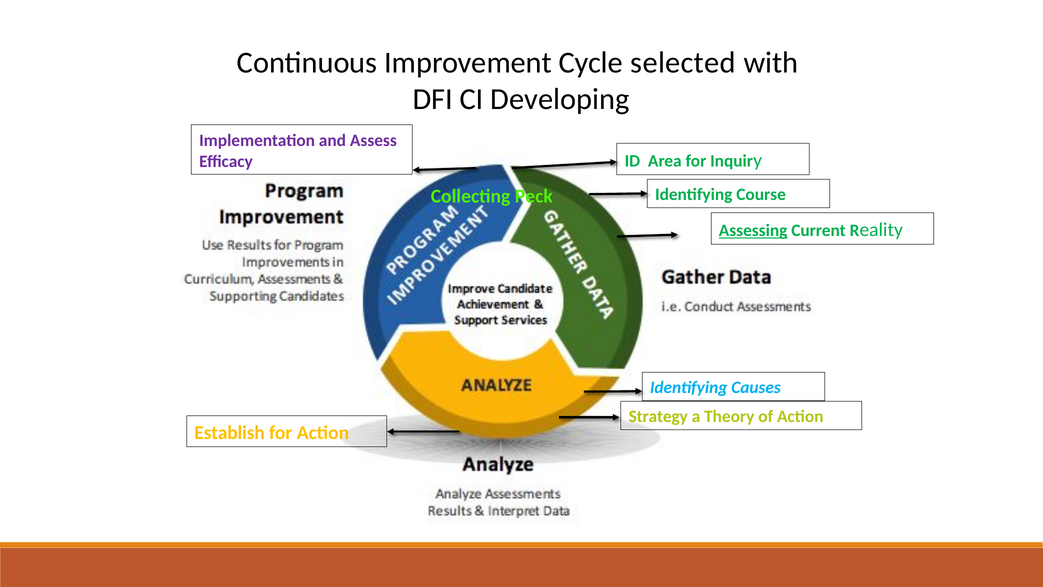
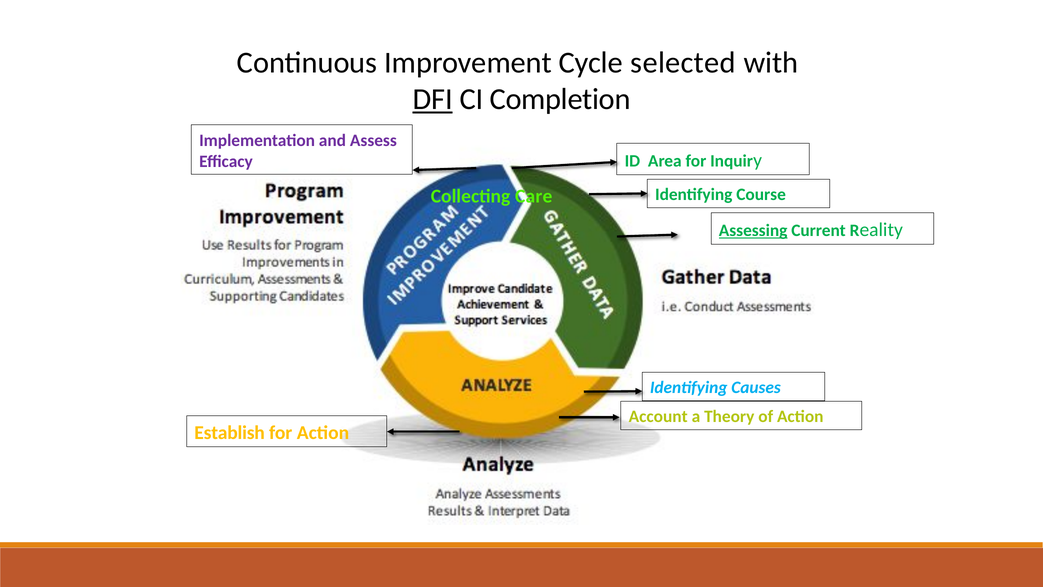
DFI underline: none -> present
Developing: Developing -> Completion
Peck: Peck -> Care
Strategy: Strategy -> Account
